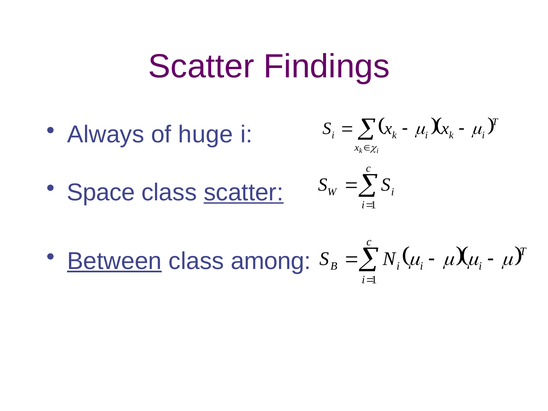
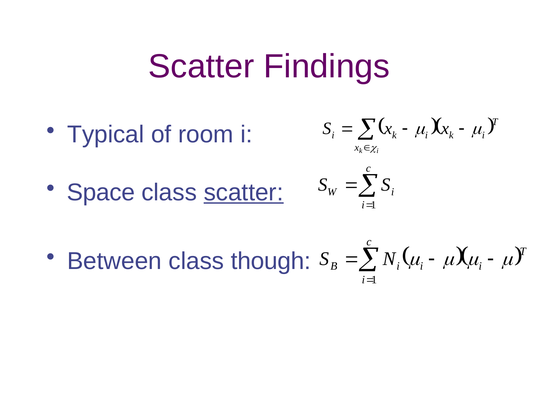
Always: Always -> Typical
huge: huge -> room
Between underline: present -> none
among: among -> though
